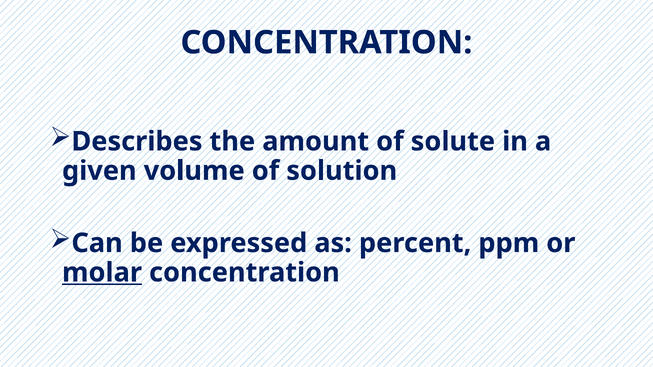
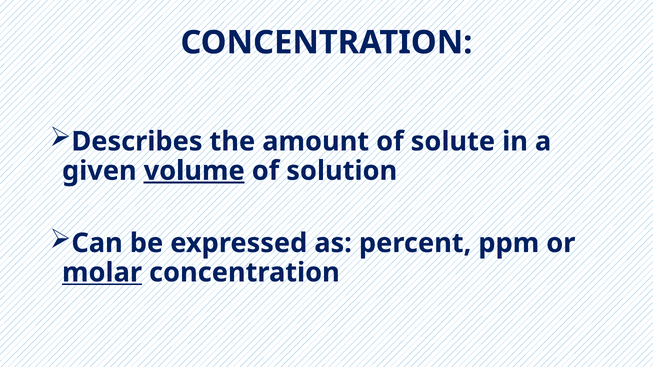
volume underline: none -> present
